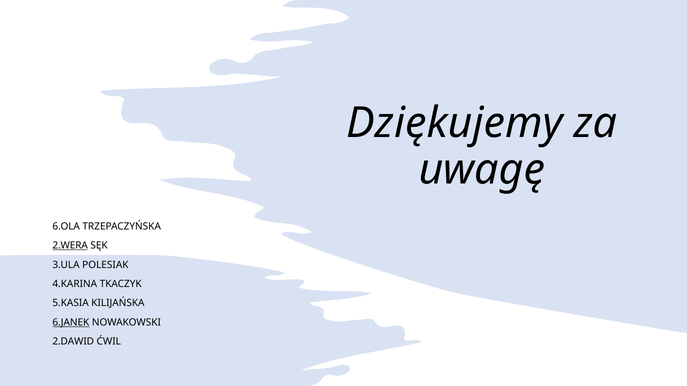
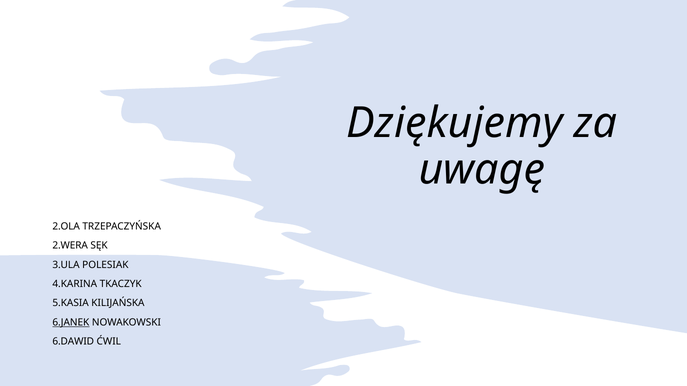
6.OLA: 6.OLA -> 2.OLA
2.WERA underline: present -> none
2.DAWID: 2.DAWID -> 6.DAWID
